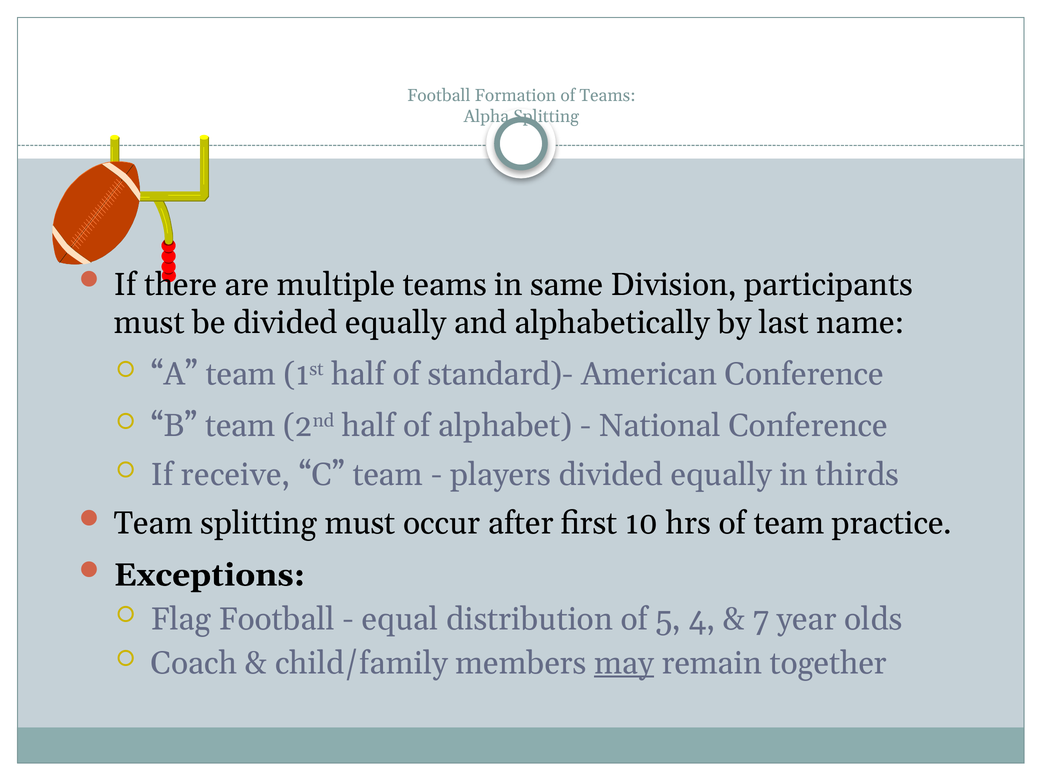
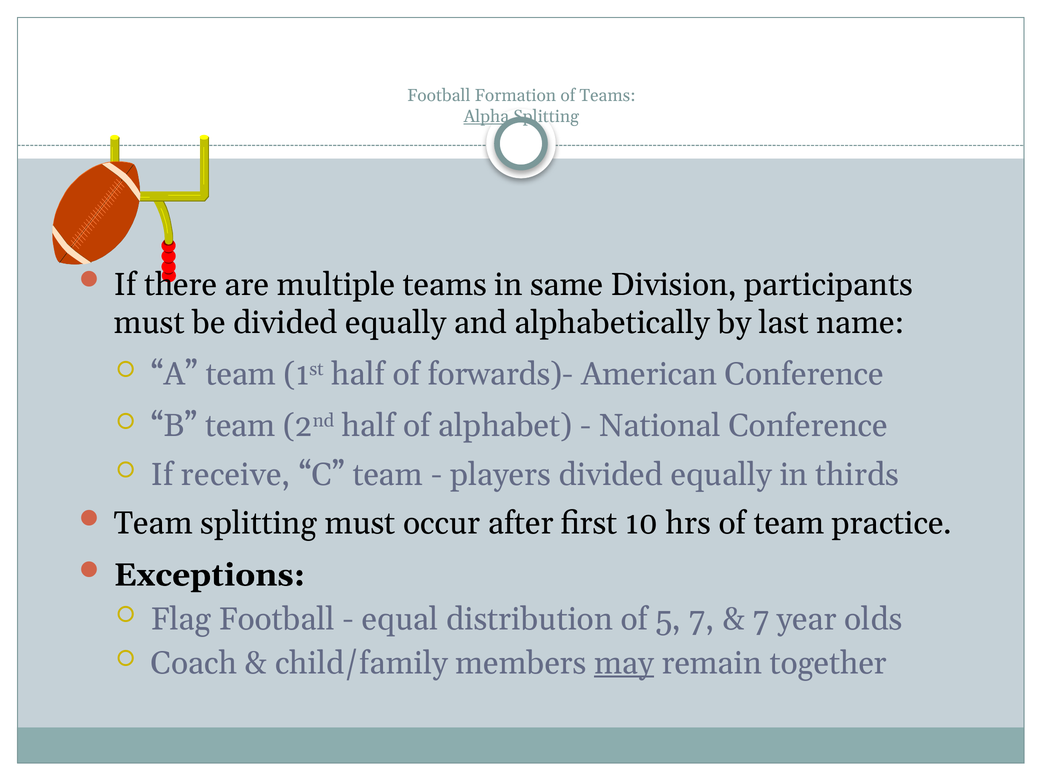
Alpha underline: none -> present
standard)-: standard)- -> forwards)-
5 4: 4 -> 7
